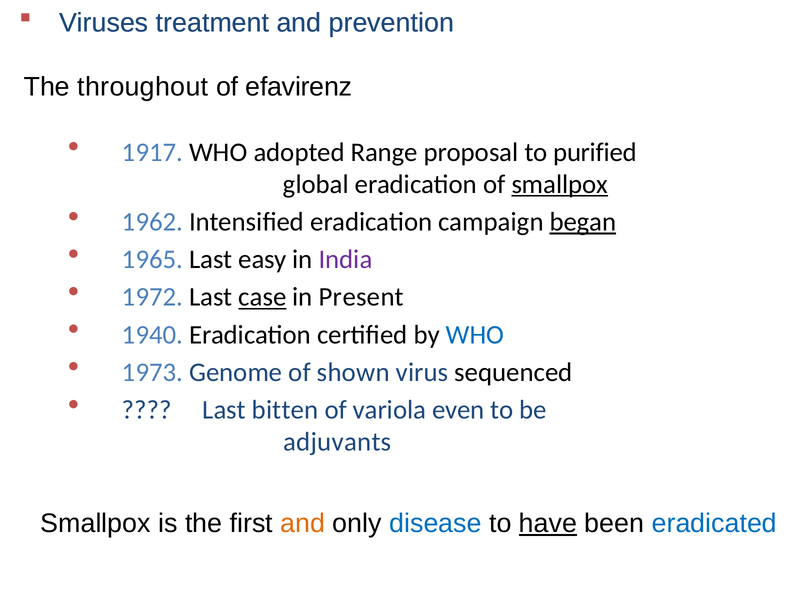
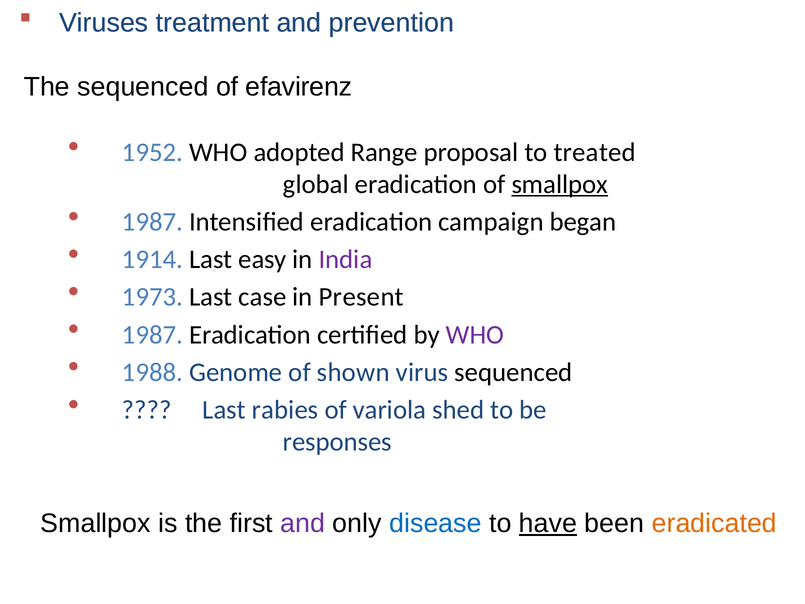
The throughout: throughout -> sequenced
1917: 1917 -> 1952
purified: purified -> treated
1962 at (152, 222): 1962 -> 1987
began underline: present -> none
1965: 1965 -> 1914
1972: 1972 -> 1973
case underline: present -> none
1940 at (152, 335): 1940 -> 1987
WHO at (475, 335) colour: blue -> purple
1973: 1973 -> 1988
bitten: bitten -> rabies
even: even -> shed
adjuvants: adjuvants -> responses
and at (303, 523) colour: orange -> purple
eradicated colour: blue -> orange
